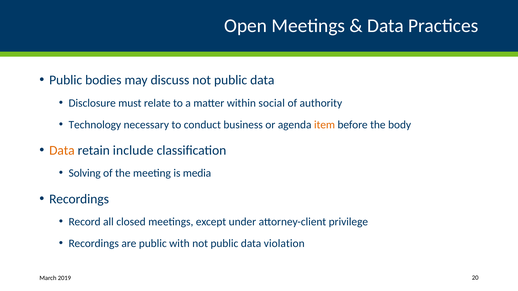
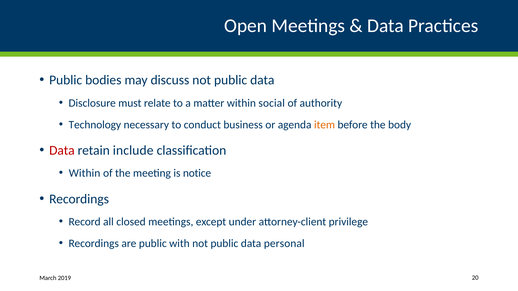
Data at (62, 151) colour: orange -> red
Solving at (85, 173): Solving -> Within
media: media -> notice
violation: violation -> personal
